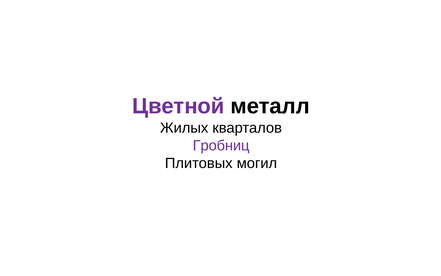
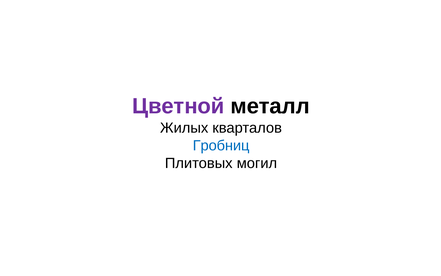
Гробниц colour: purple -> blue
